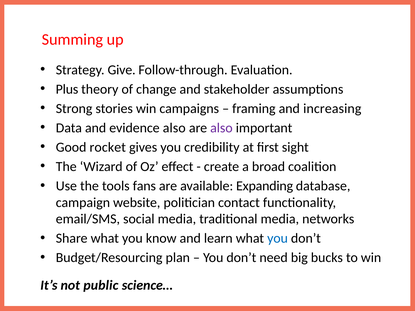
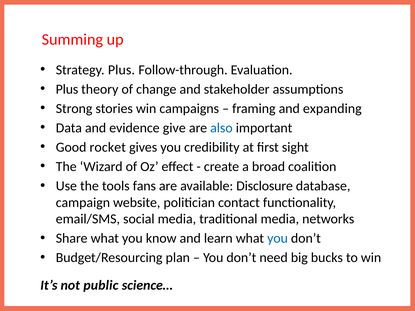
Strategy Give: Give -> Plus
increasing: increasing -> expanding
evidence also: also -> give
also at (221, 128) colour: purple -> blue
Expanding: Expanding -> Disclosure
